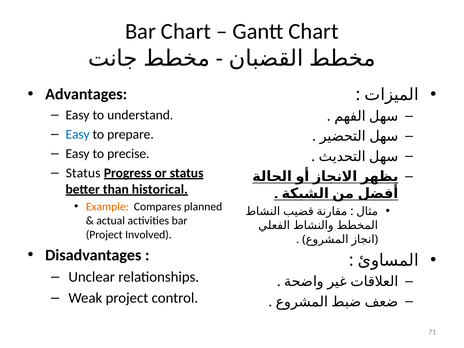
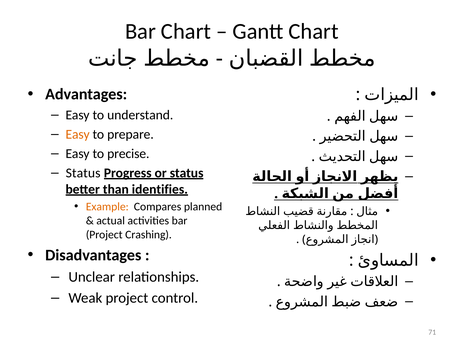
Easy at (78, 134) colour: blue -> orange
historical: historical -> identifies
Involved: Involved -> Crashing
